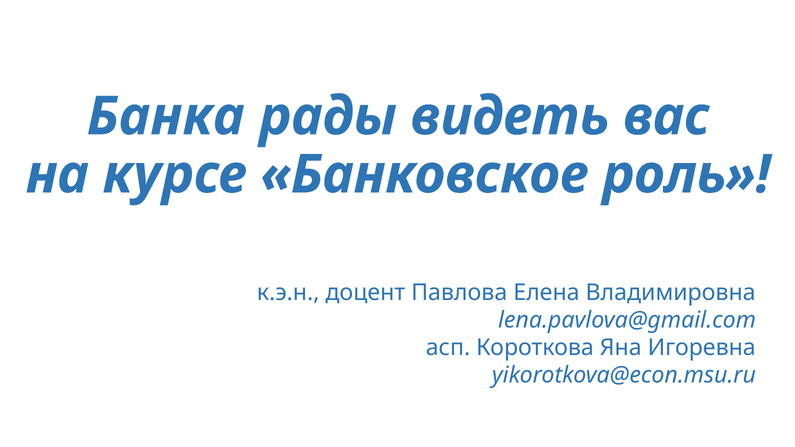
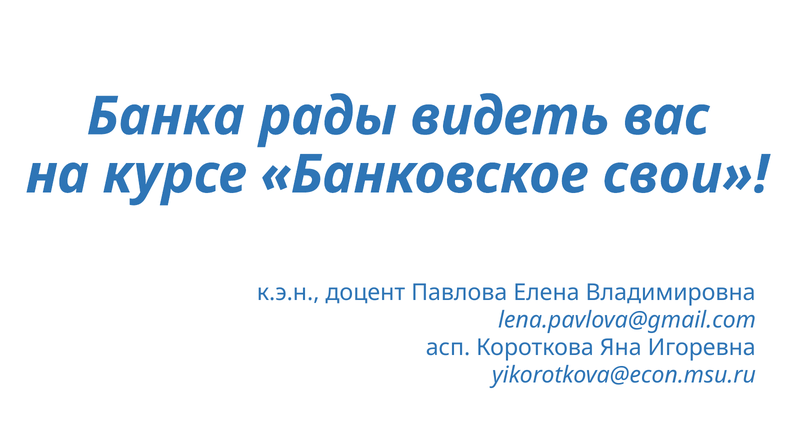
роль: роль -> свои
